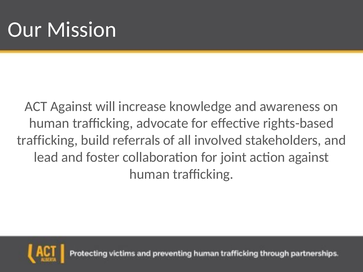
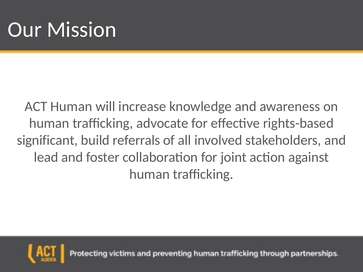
ACT Against: Against -> Human
trafficking at (47, 140): trafficking -> significant
